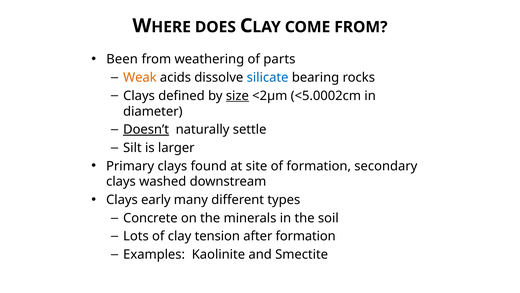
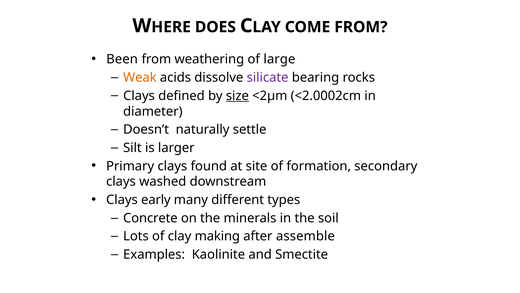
parts: parts -> large
silicate colour: blue -> purple
<5.0002cm: <5.0002cm -> <2.0002cm
Doesn’t underline: present -> none
tension: tension -> making
after formation: formation -> assemble
